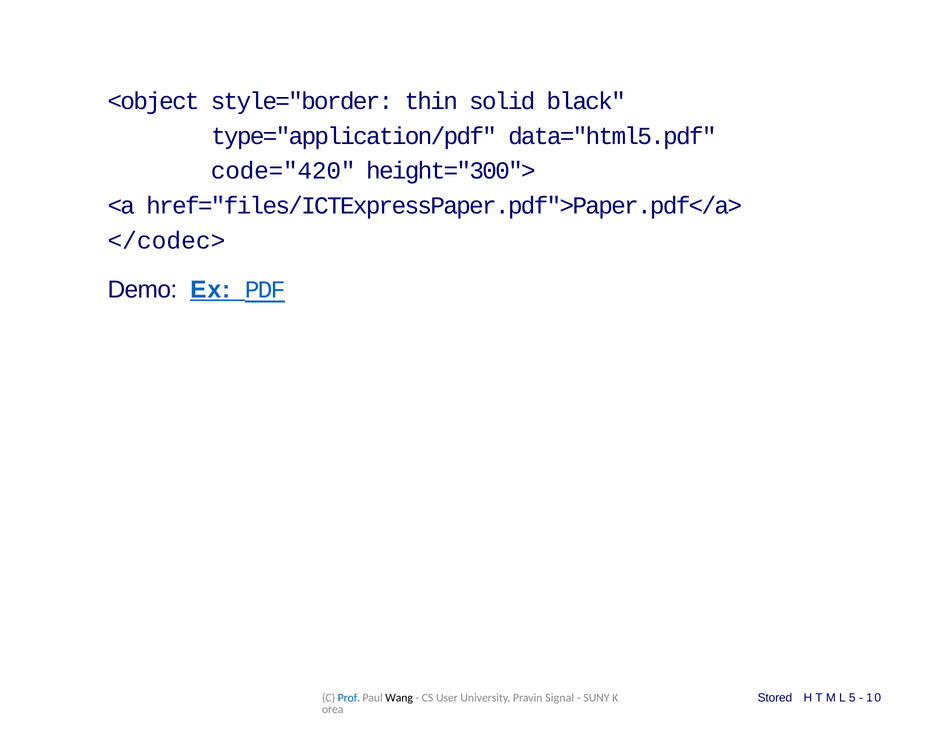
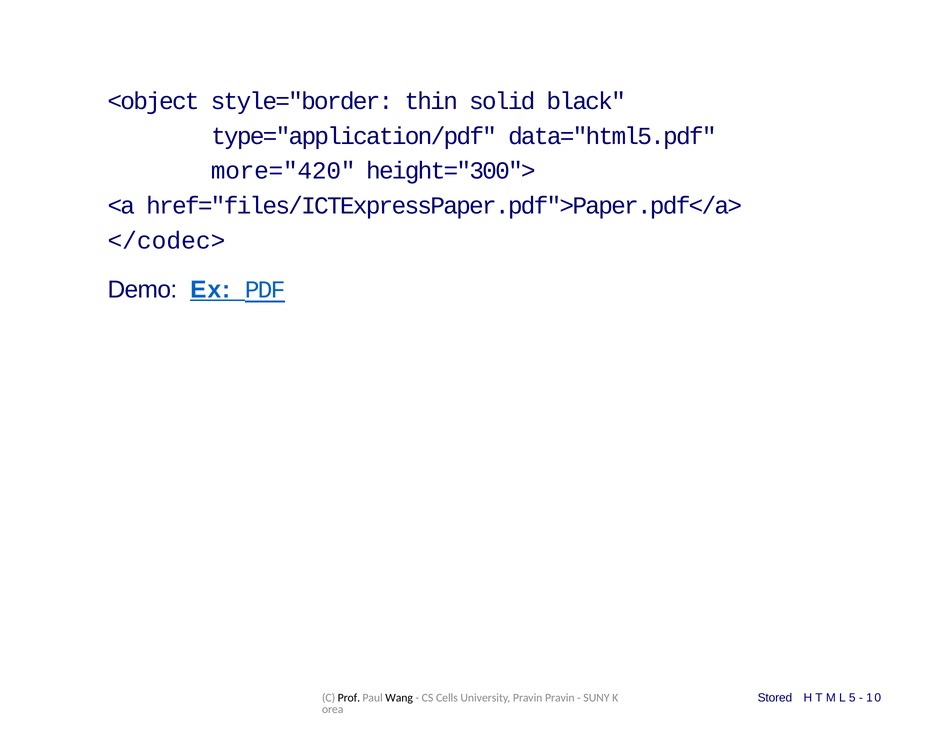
code="420: code="420 -> more="420
Prof colour: blue -> black
User: User -> Cells
Pravin Signal: Signal -> Pravin
